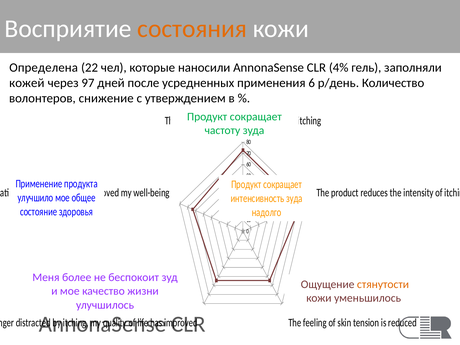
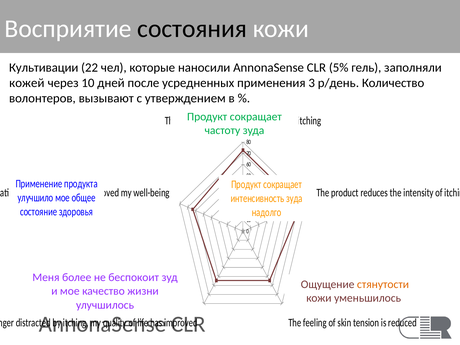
состояния colour: orange -> black
Определена: Определена -> Культивации
4%: 4% -> 5%
через 97: 97 -> 10
6: 6 -> 3
снижение: снижение -> вызывают
